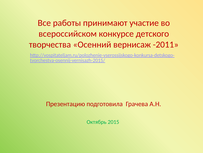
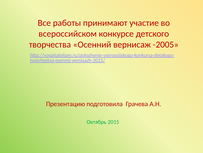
-2011: -2011 -> -2005
